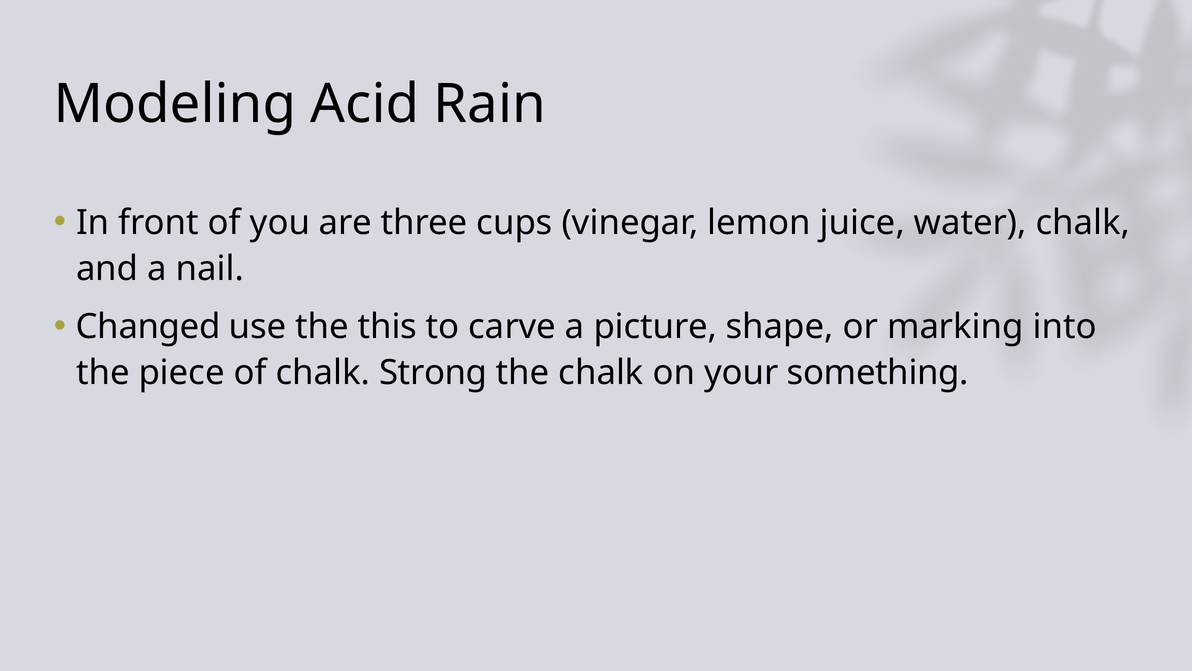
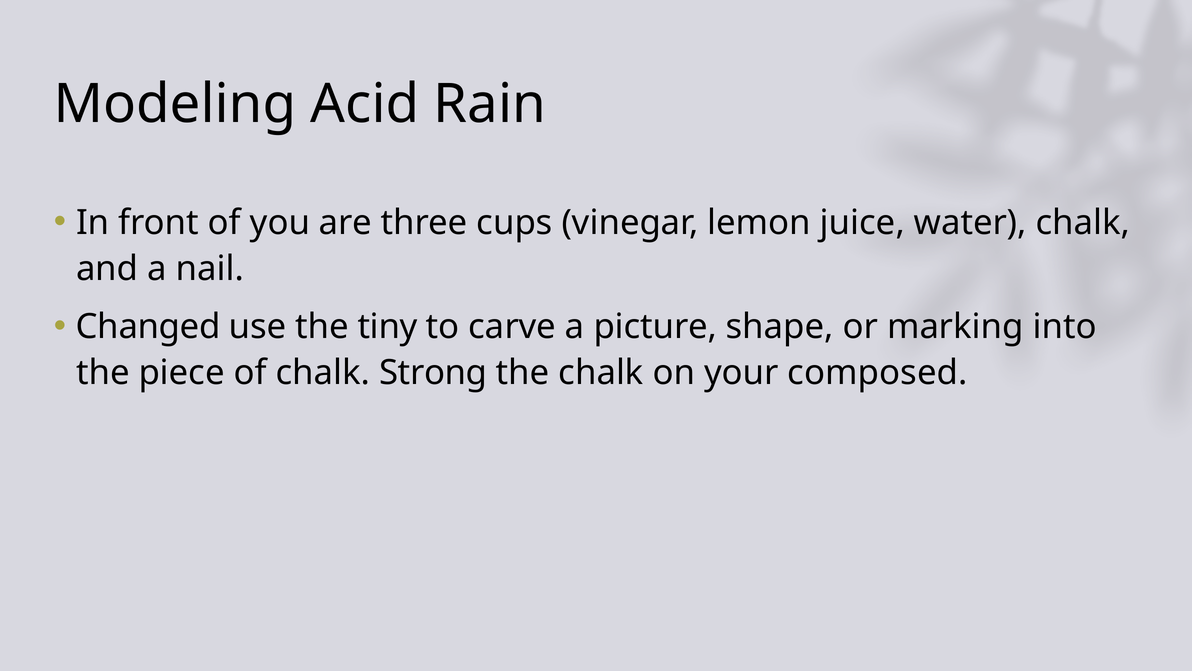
this: this -> tiny
something: something -> composed
